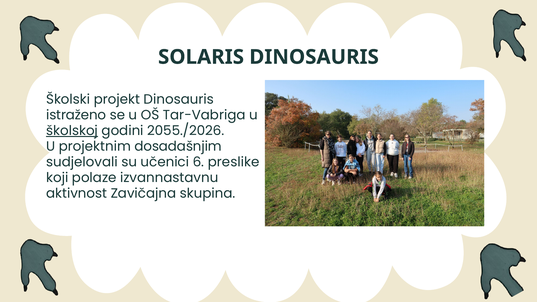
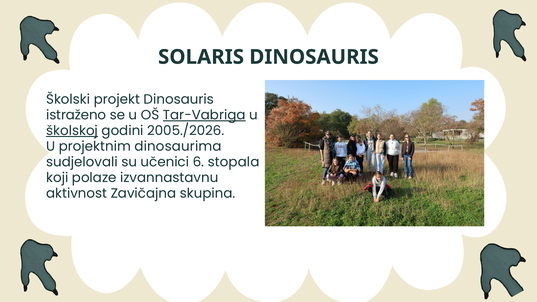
Tar-Vabriga underline: none -> present
2055./2026: 2055./2026 -> 2005./2026
dosadašnjim: dosadašnjim -> dinosaurima
preslike: preslike -> stopala
